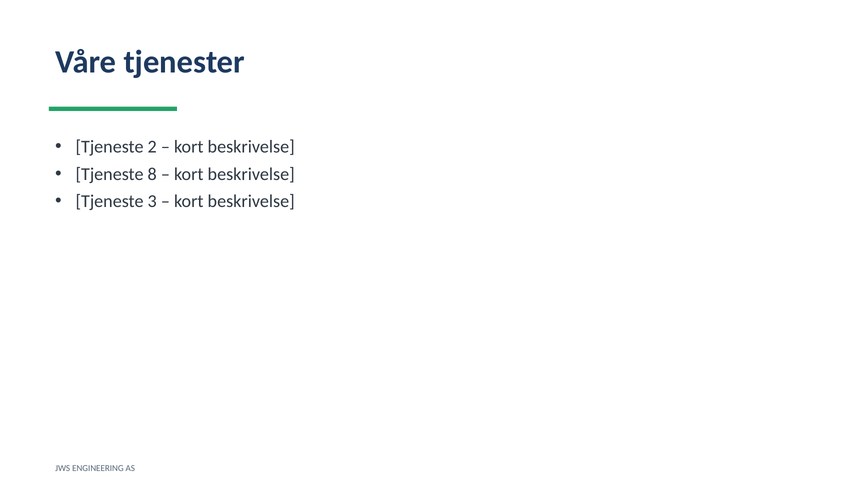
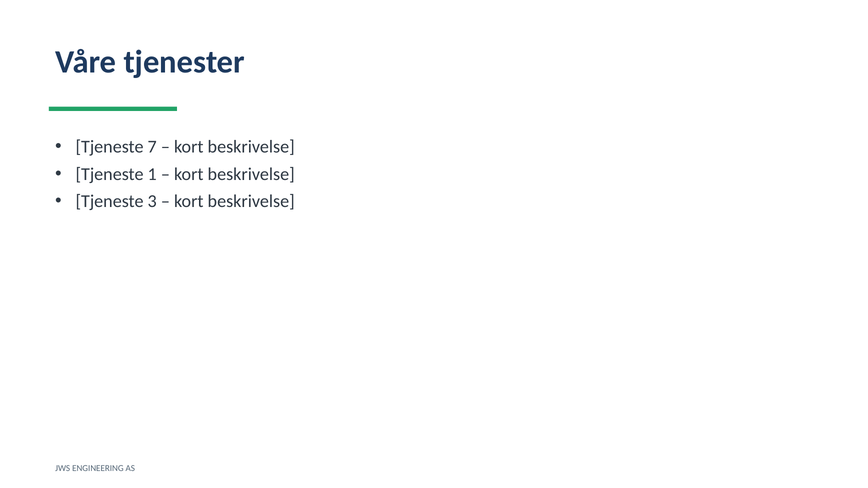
2: 2 -> 7
8: 8 -> 1
